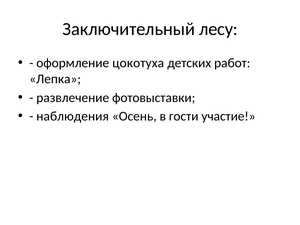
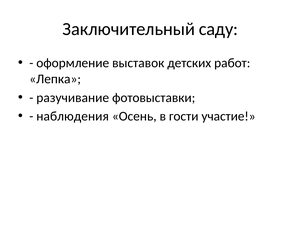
лесу: лесу -> саду
цокотуха: цокотуха -> выставок
развлечение: развлечение -> разучивание
